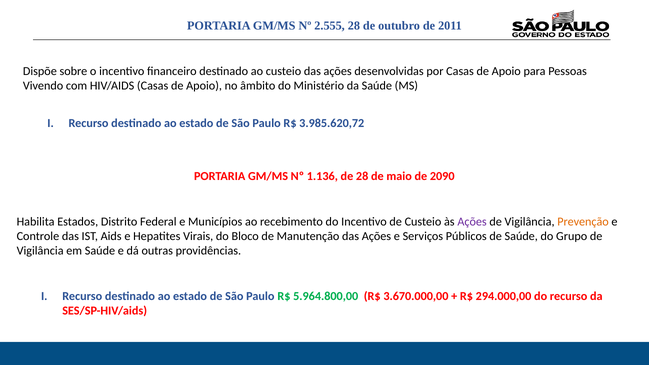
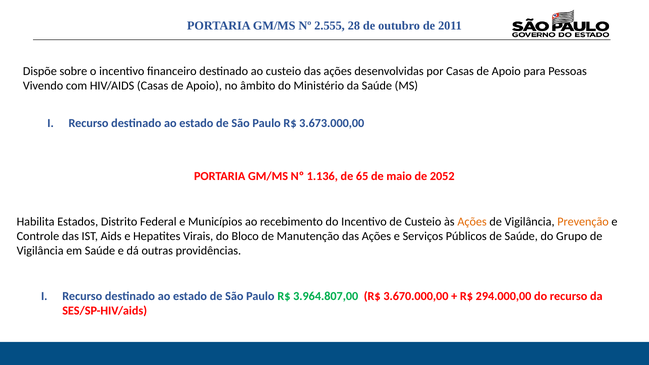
3.985.620,72: 3.985.620,72 -> 3.673.000,00
de 28: 28 -> 65
2090: 2090 -> 2052
Ações at (472, 222) colour: purple -> orange
5.964.800,00: 5.964.800,00 -> 3.964.807,00
